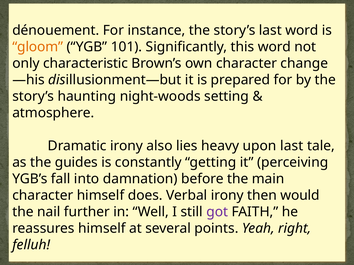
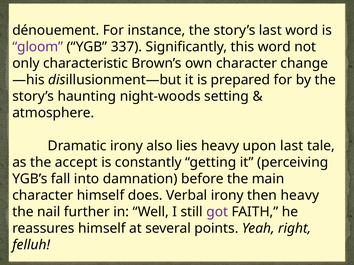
gloom colour: orange -> purple
101: 101 -> 337
guides: guides -> accept
then would: would -> heavy
